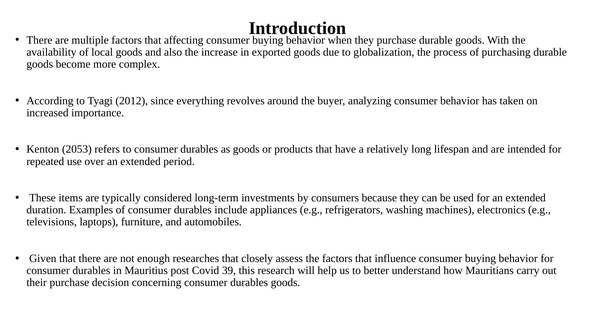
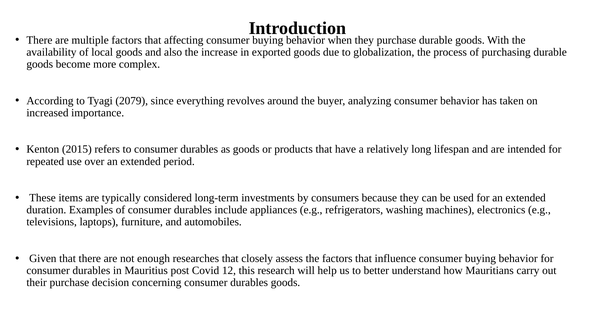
2012: 2012 -> 2079
2053: 2053 -> 2015
39: 39 -> 12
